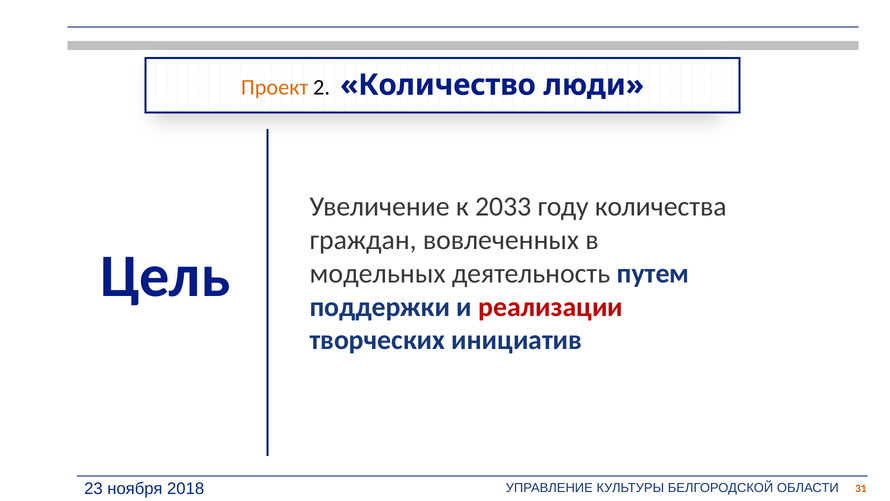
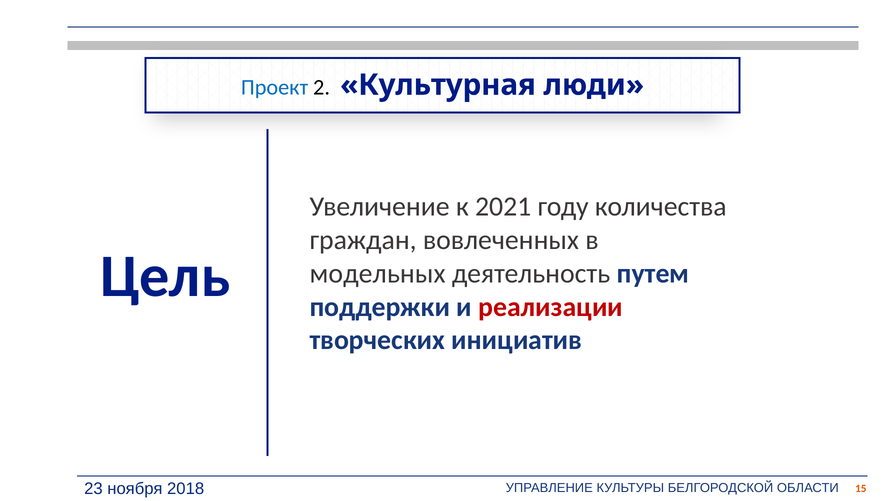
Проект colour: orange -> blue
Количество: Количество -> Культурная
2033: 2033 -> 2021
31: 31 -> 15
